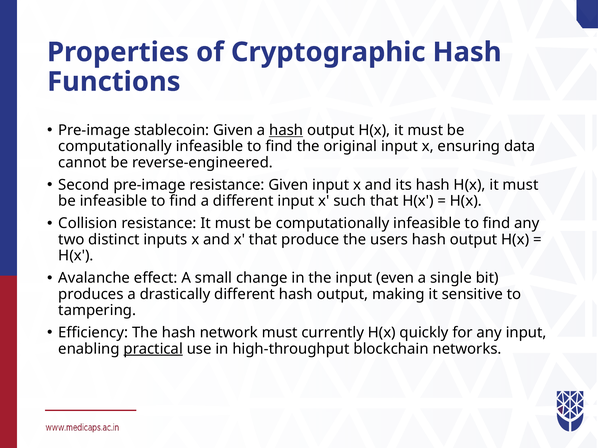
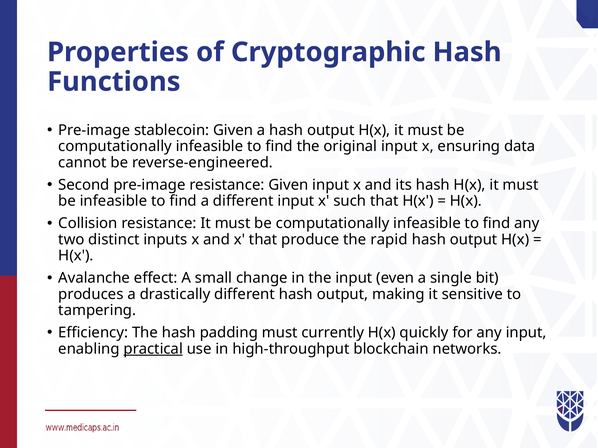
hash at (286, 130) underline: present -> none
users: users -> rapid
network: network -> padding
